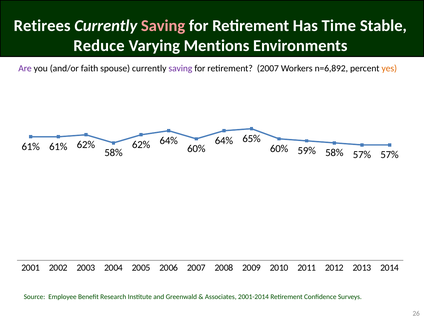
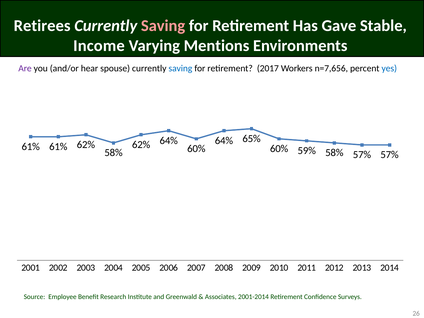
Time: Time -> Gave
Reduce: Reduce -> Income
faith: faith -> hear
saving at (180, 68) colour: purple -> blue
retirement 2007: 2007 -> 2017
n=6,892: n=6,892 -> n=7,656
yes colour: orange -> blue
